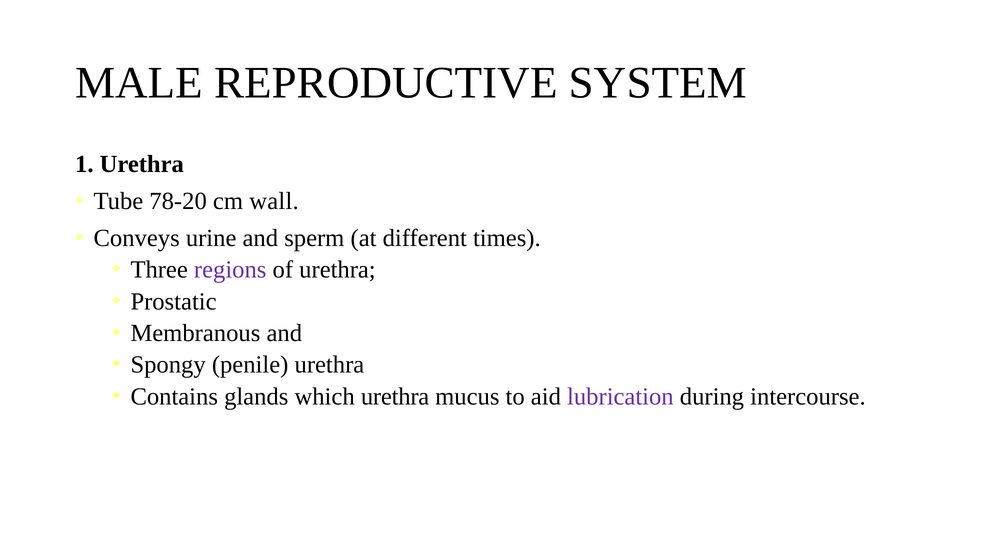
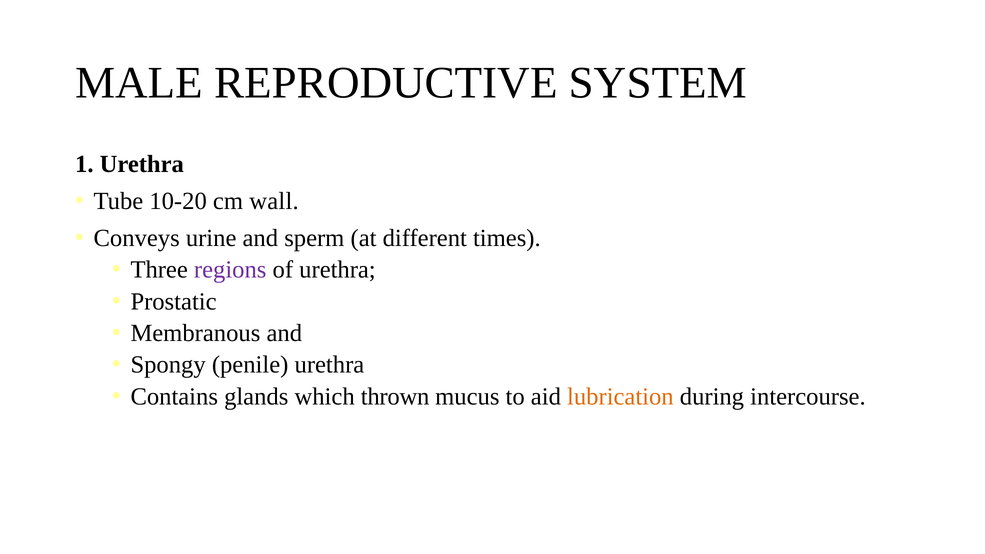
78-20: 78-20 -> 10-20
which urethra: urethra -> thrown
lubrication colour: purple -> orange
